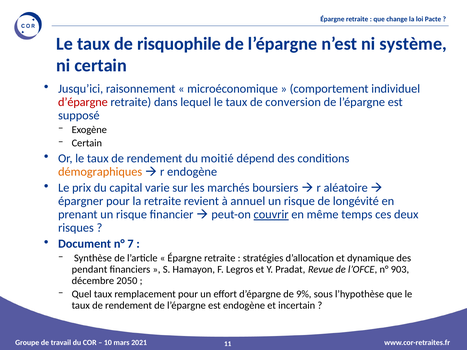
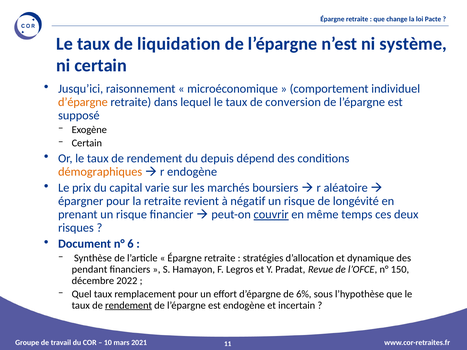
risquophile: risquophile -> liquidation
d’épargne at (83, 102) colour: red -> orange
moitié: moitié -> depuis
annuel: annuel -> négatif
7: 7 -> 6
903: 903 -> 150
2050: 2050 -> 2022
9%: 9% -> 6%
rendement at (129, 306) underline: none -> present
